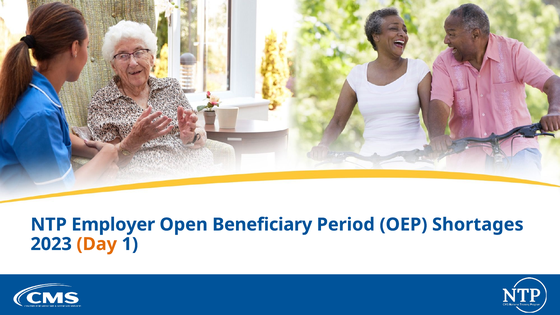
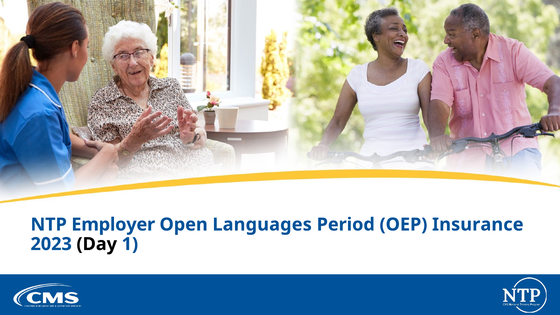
Beneficiary: Beneficiary -> Languages
Shortages: Shortages -> Insurance
Day colour: orange -> black
